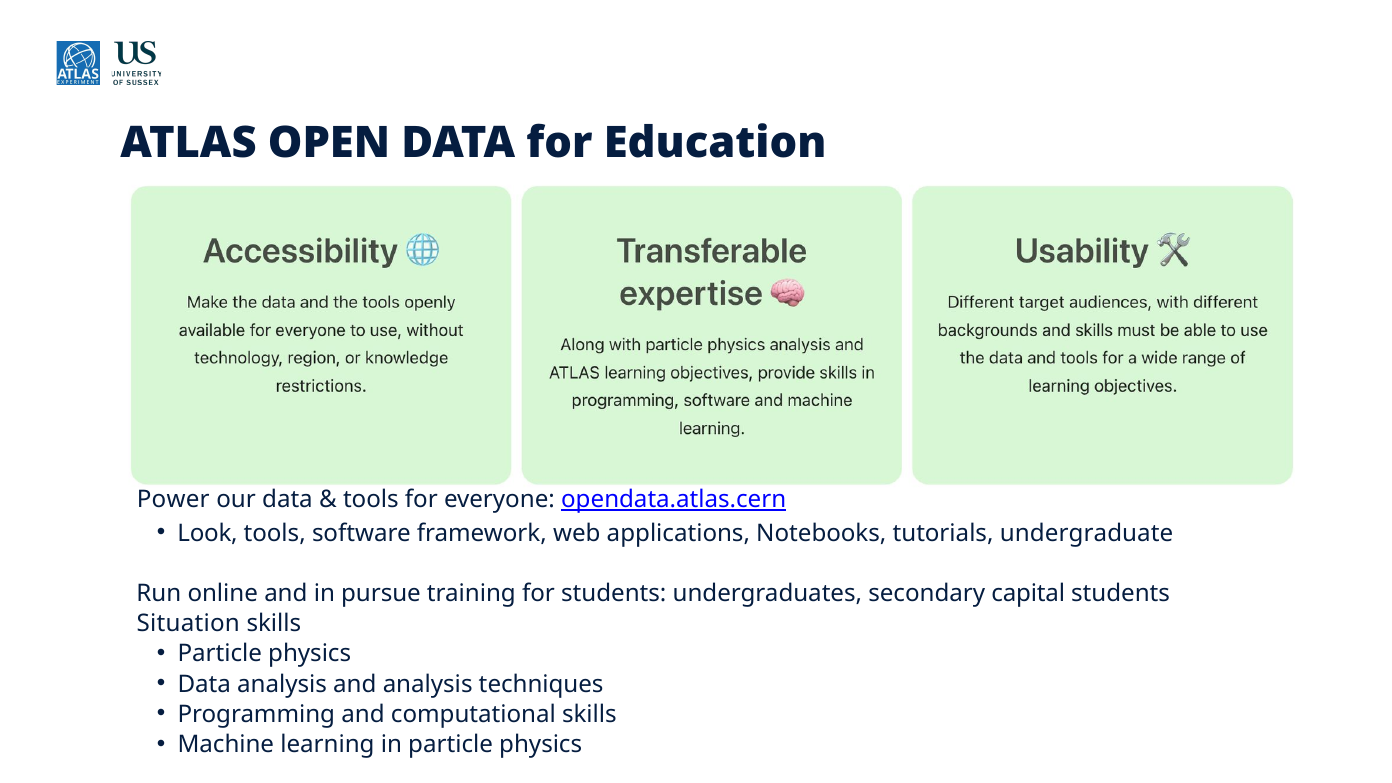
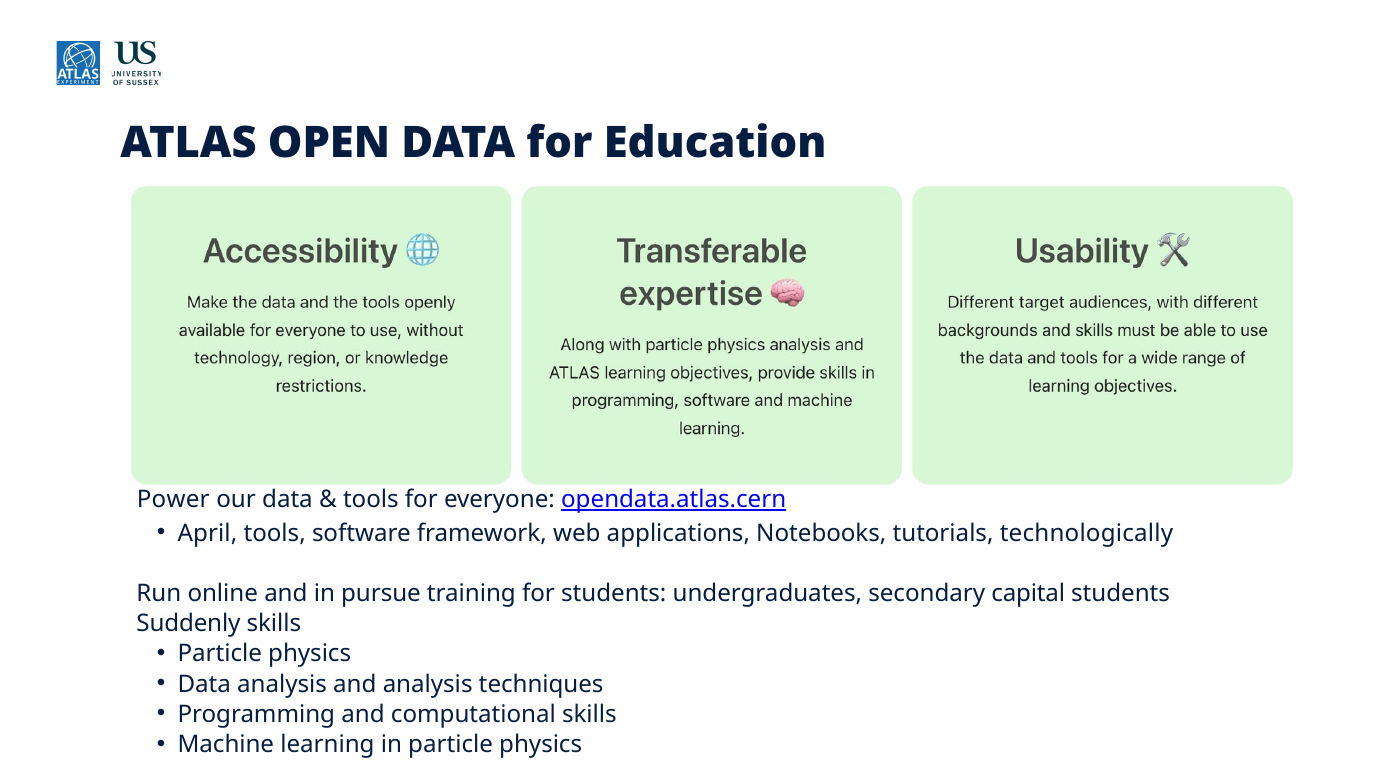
Look: Look -> April
undergraduate: undergraduate -> technologically
Situation: Situation -> Suddenly
